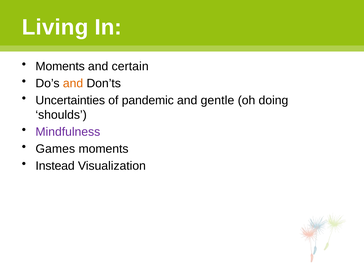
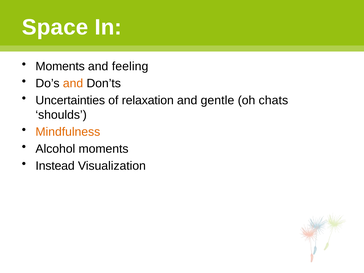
Living: Living -> Space
certain: certain -> feeling
pandemic: pandemic -> relaxation
doing: doing -> chats
Mindfulness colour: purple -> orange
Games: Games -> Alcohol
